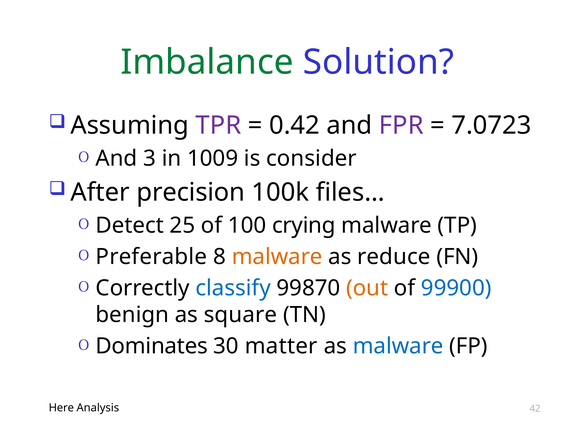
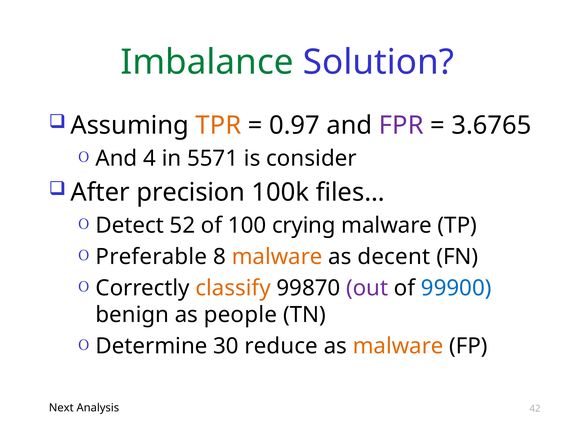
TPR colour: purple -> orange
0.42: 0.42 -> 0.97
7.0723: 7.0723 -> 3.6765
3: 3 -> 4
1009: 1009 -> 5571
25: 25 -> 52
reduce: reduce -> decent
classify colour: blue -> orange
out colour: orange -> purple
square: square -> people
Dominates: Dominates -> Determine
matter: matter -> reduce
malware at (398, 346) colour: blue -> orange
Here: Here -> Next
